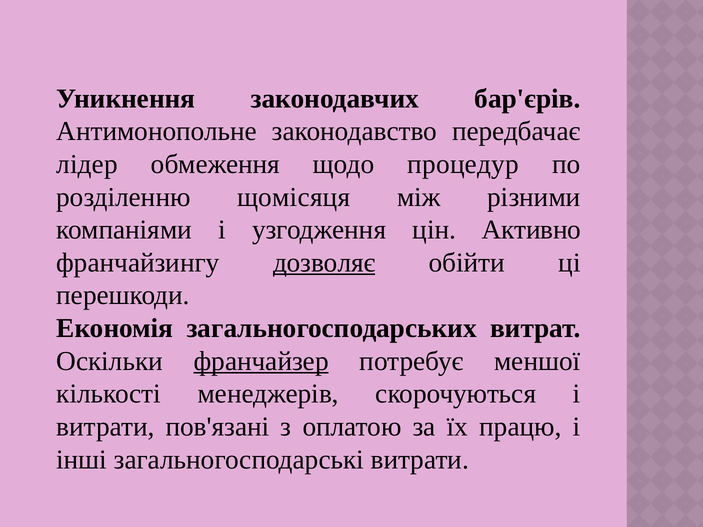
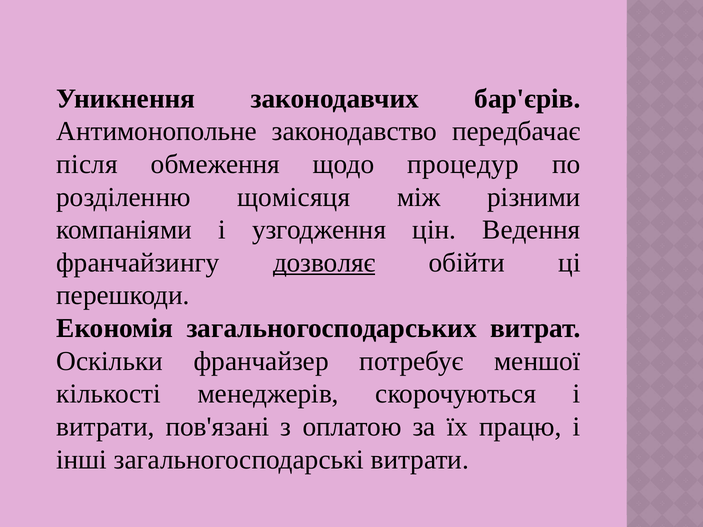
лідер: лідер -> після
Активно: Активно -> Ведення
франчайзер underline: present -> none
